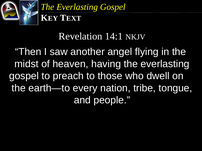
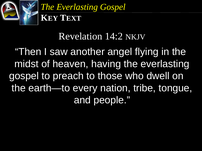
14:1: 14:1 -> 14:2
